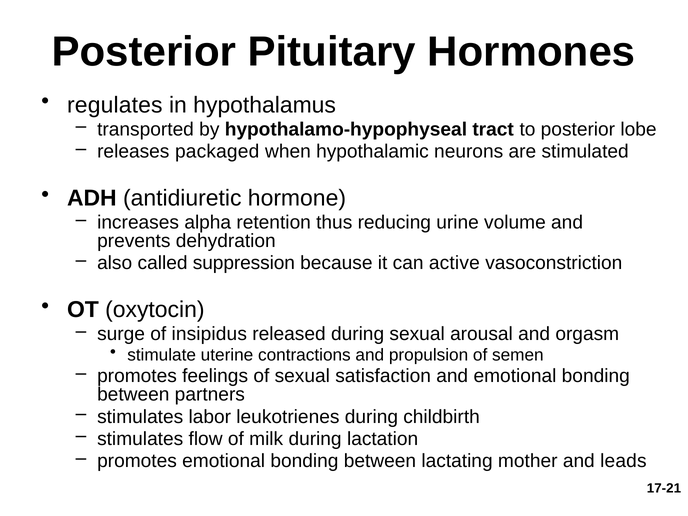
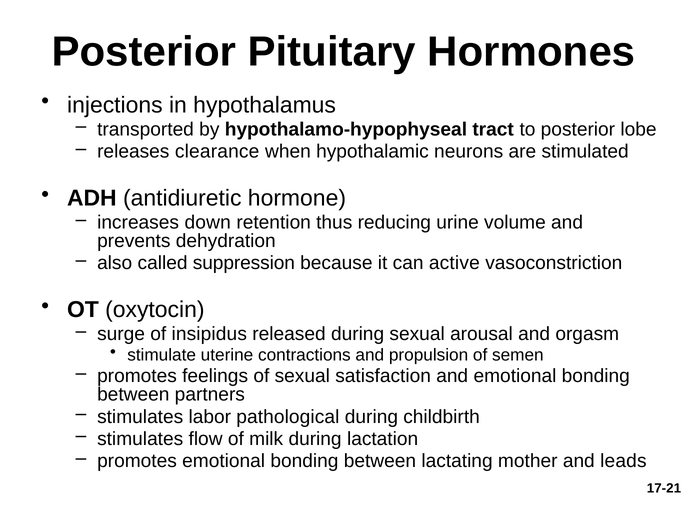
regulates: regulates -> injections
packaged: packaged -> clearance
alpha: alpha -> down
leukotrienes: leukotrienes -> pathological
